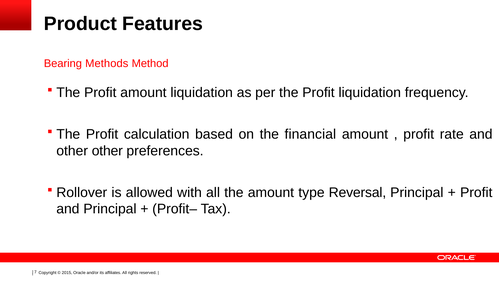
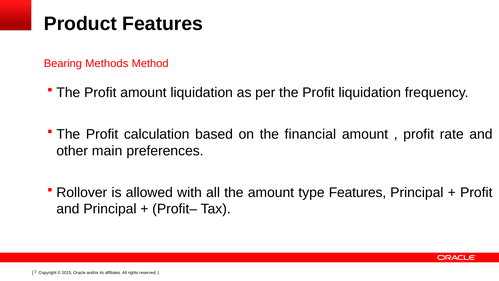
other other: other -> main
type Reversal: Reversal -> Features
